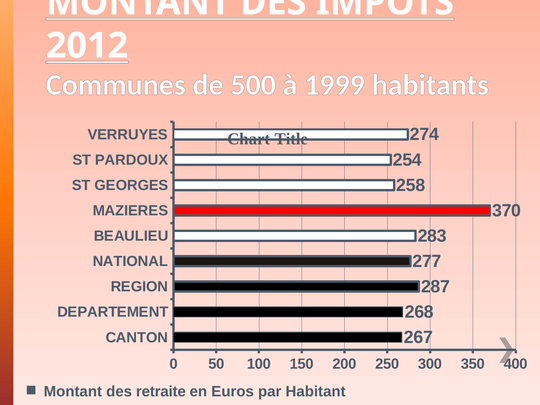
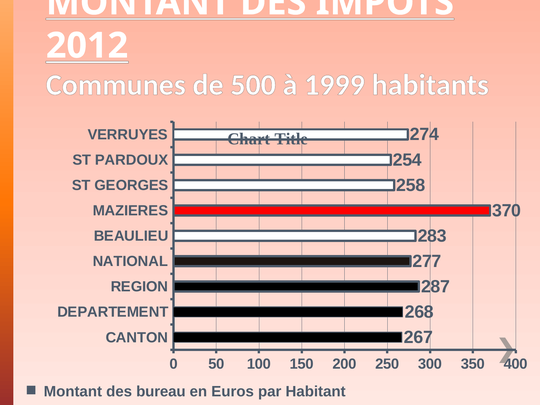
retraite: retraite -> bureau
